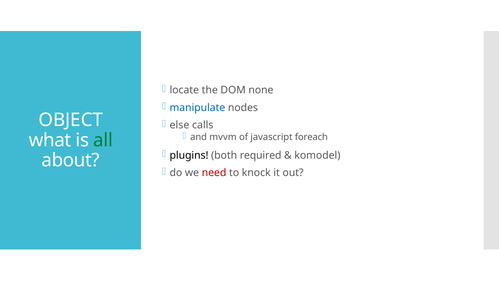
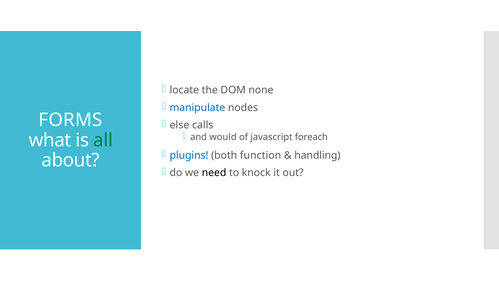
OBJECT: OBJECT -> FORMS
mvvm: mvvm -> would
plugins colour: black -> blue
required: required -> function
komodel: komodel -> handling
need colour: red -> black
